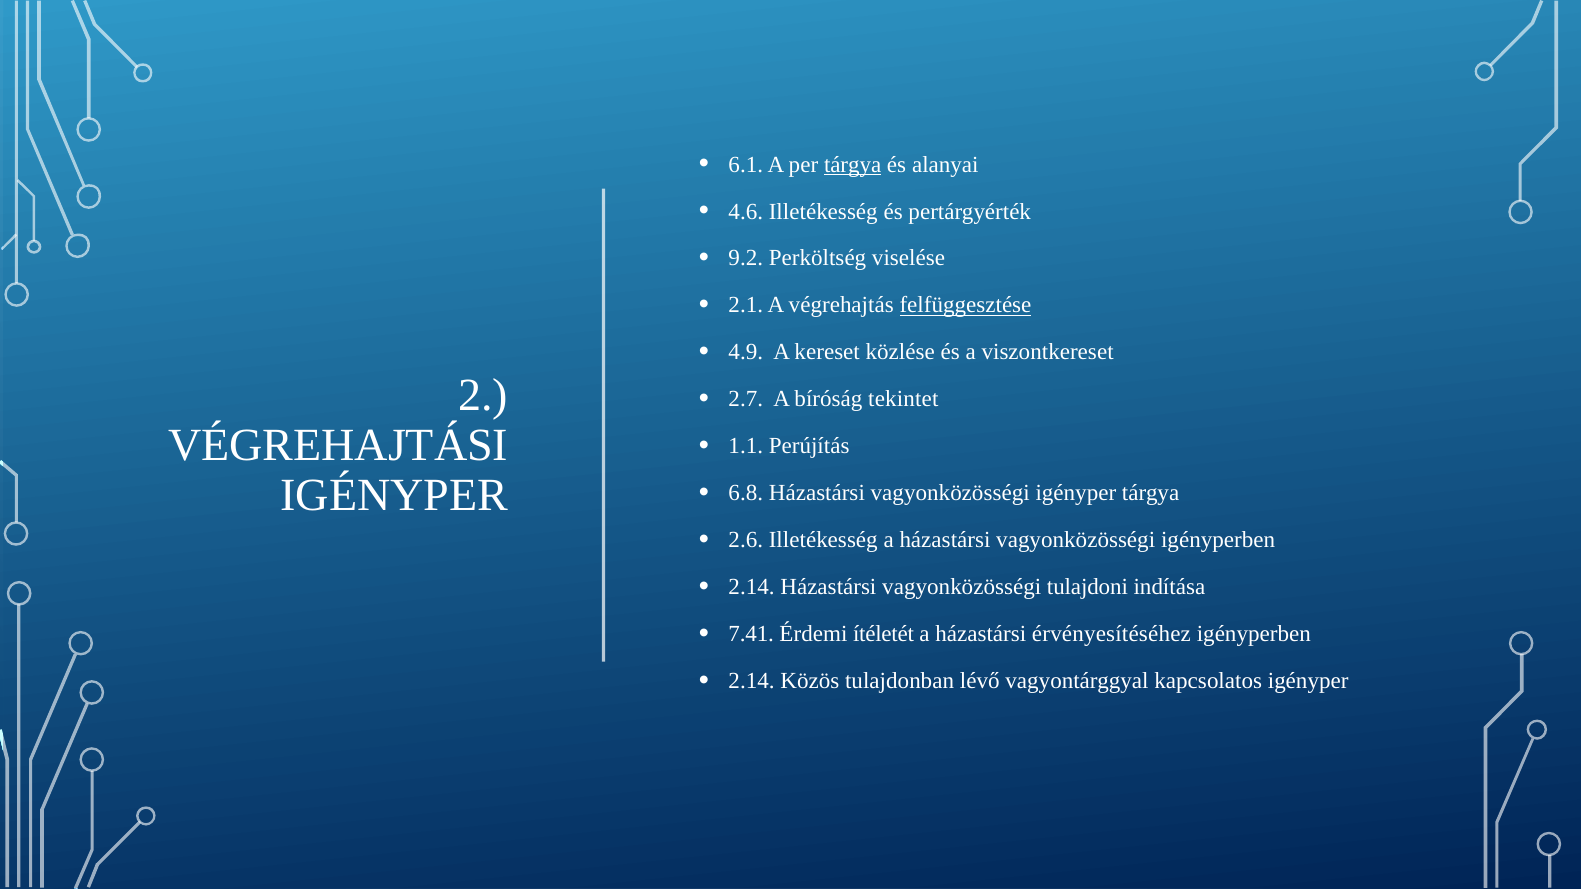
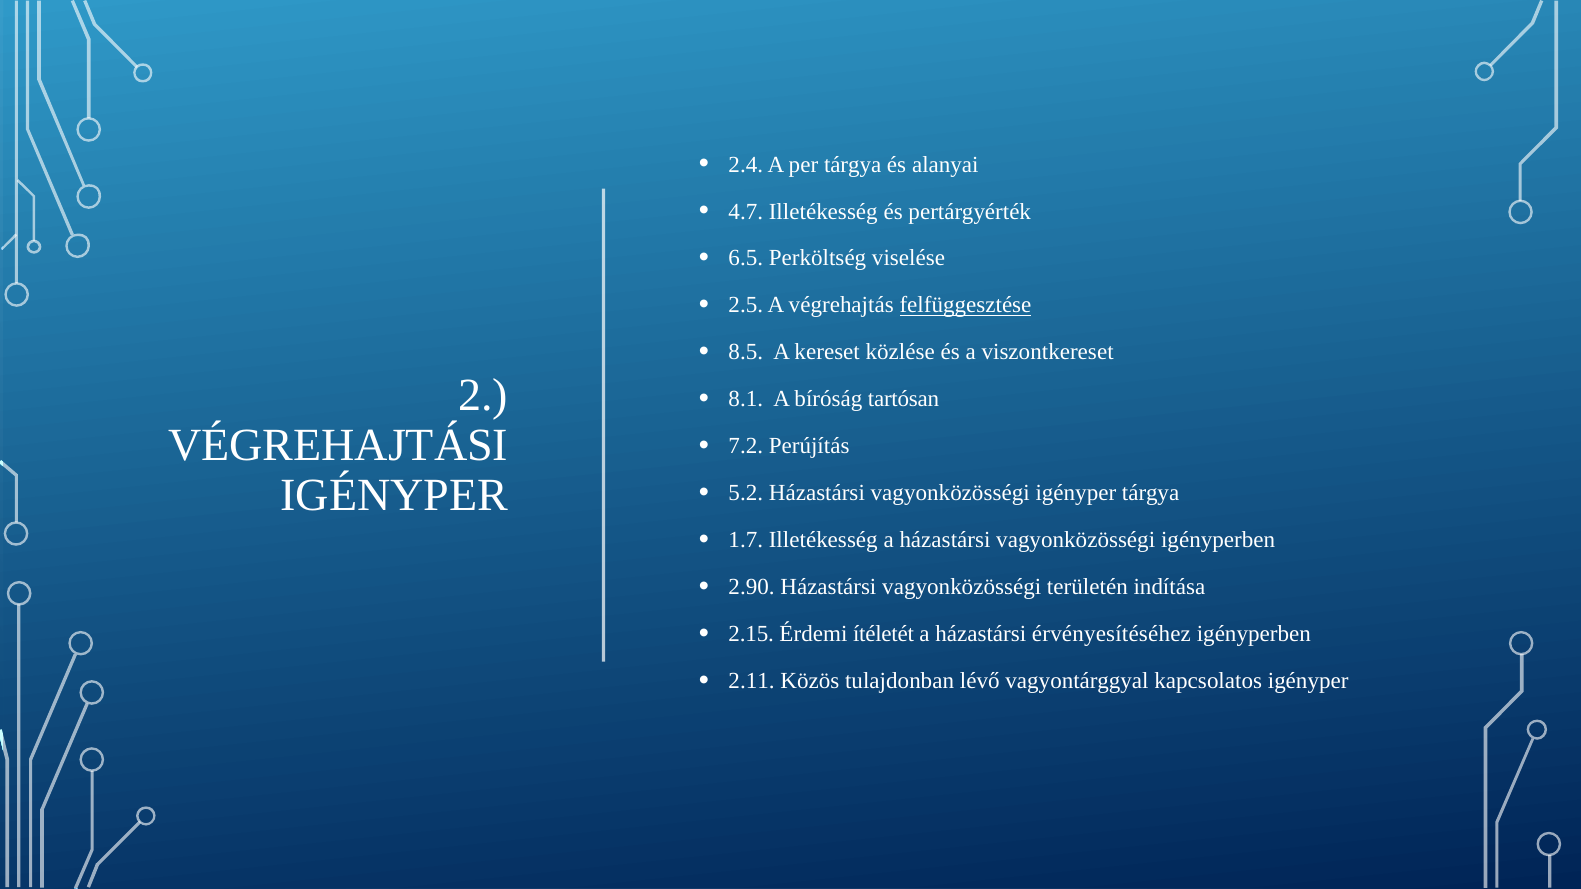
6.1: 6.1 -> 2.4
tárgya at (853, 165) underline: present -> none
4.6: 4.6 -> 4.7
9.2: 9.2 -> 6.5
2.1: 2.1 -> 2.5
4.9: 4.9 -> 8.5
2.7: 2.7 -> 8.1
tekintet: tekintet -> tartósan
1.1: 1.1 -> 7.2
6.8: 6.8 -> 5.2
2.6: 2.6 -> 1.7
2.14 at (752, 587): 2.14 -> 2.90
tulajdoni: tulajdoni -> területén
7.41: 7.41 -> 2.15
2.14 at (752, 681): 2.14 -> 2.11
